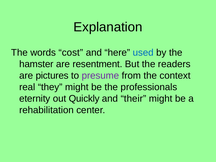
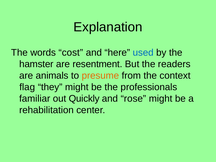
pictures: pictures -> animals
presume colour: purple -> orange
real: real -> flag
eternity: eternity -> familiar
their: their -> rose
